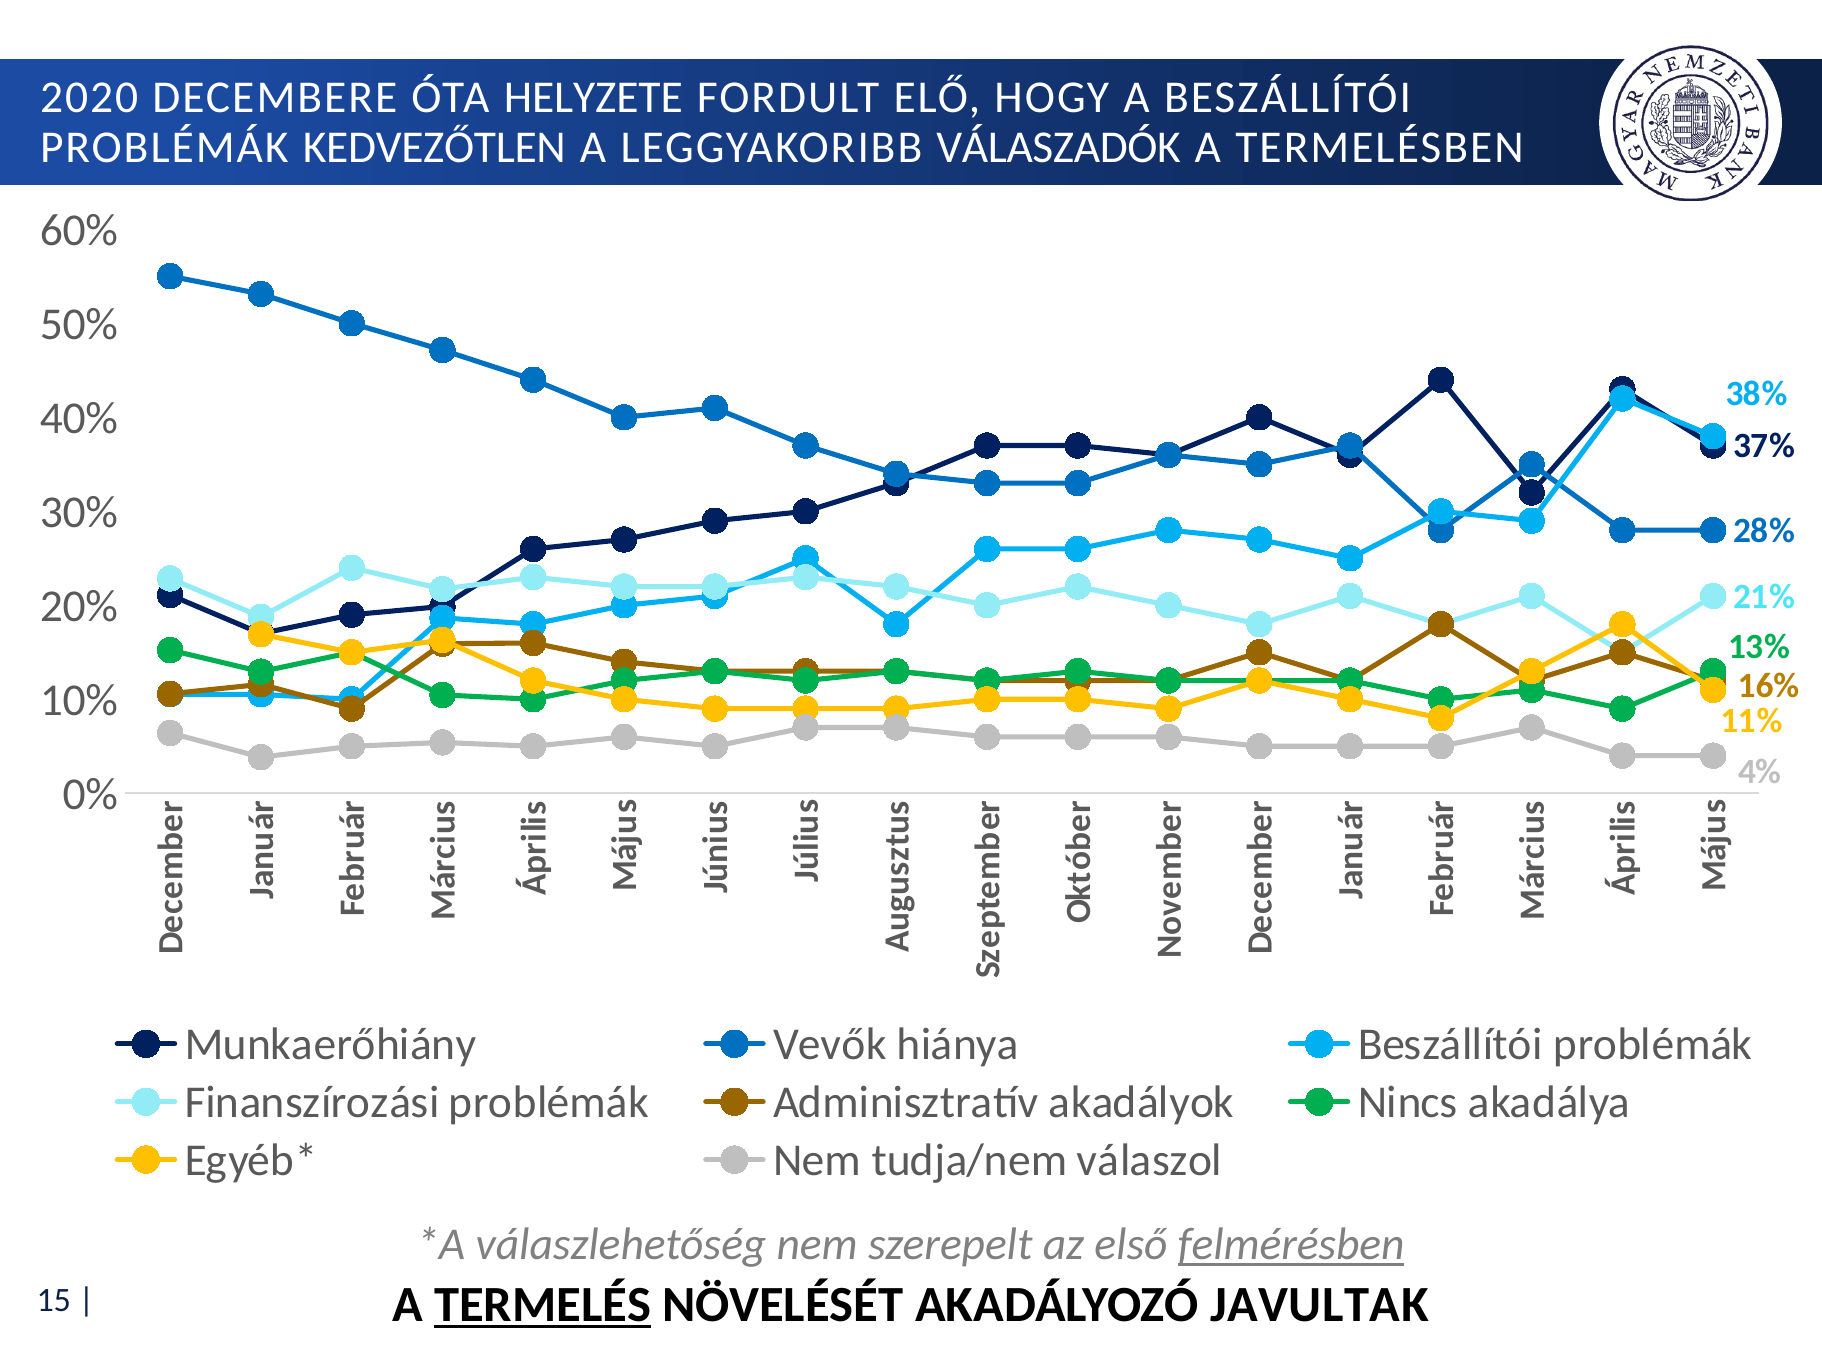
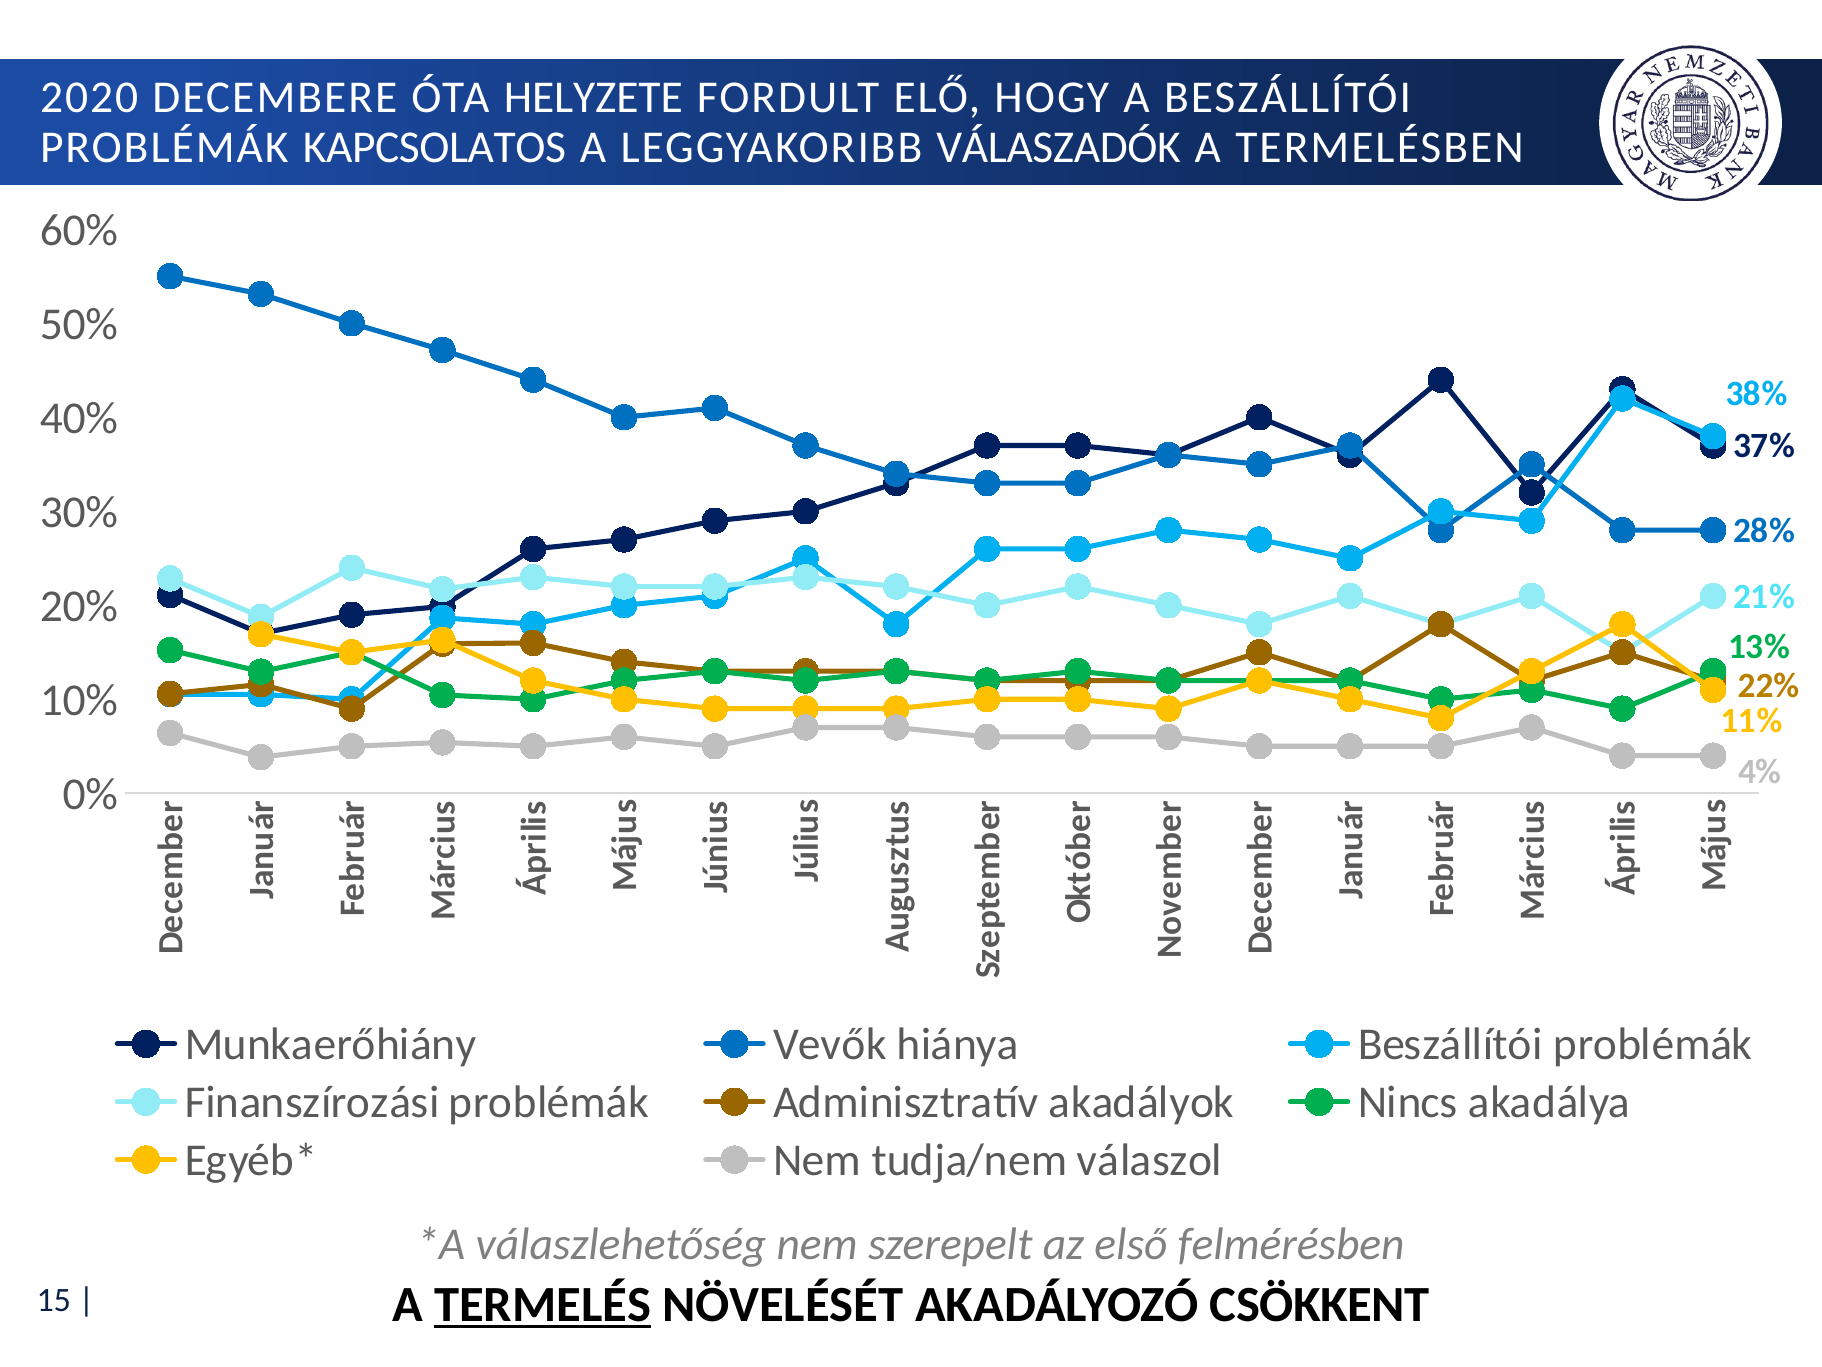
KEDVEZŐTLEN: KEDVEZŐTLEN -> KAPCSOLATOS
16%: 16% -> 22%
felmérésben underline: present -> none
JAVULTAK: JAVULTAK -> CSÖKKENT
